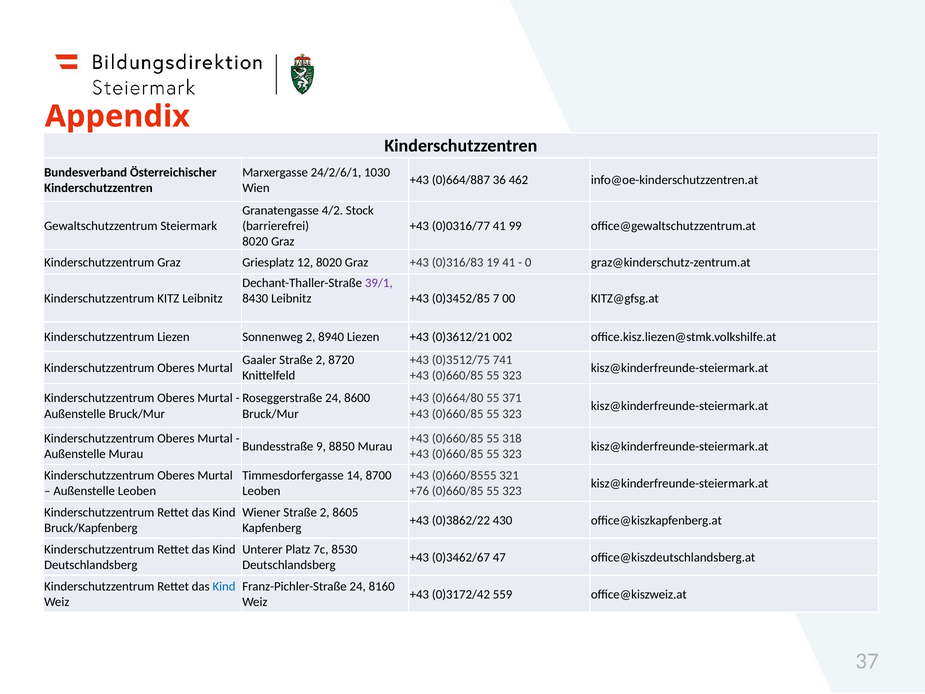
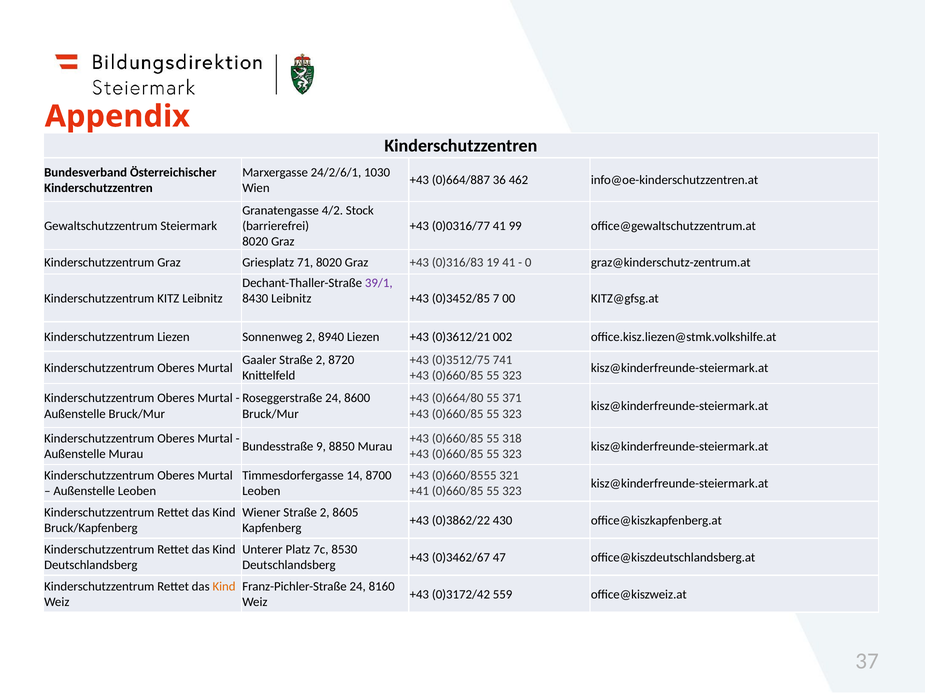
12: 12 -> 71
+76: +76 -> +41
Kind at (224, 586) colour: blue -> orange
